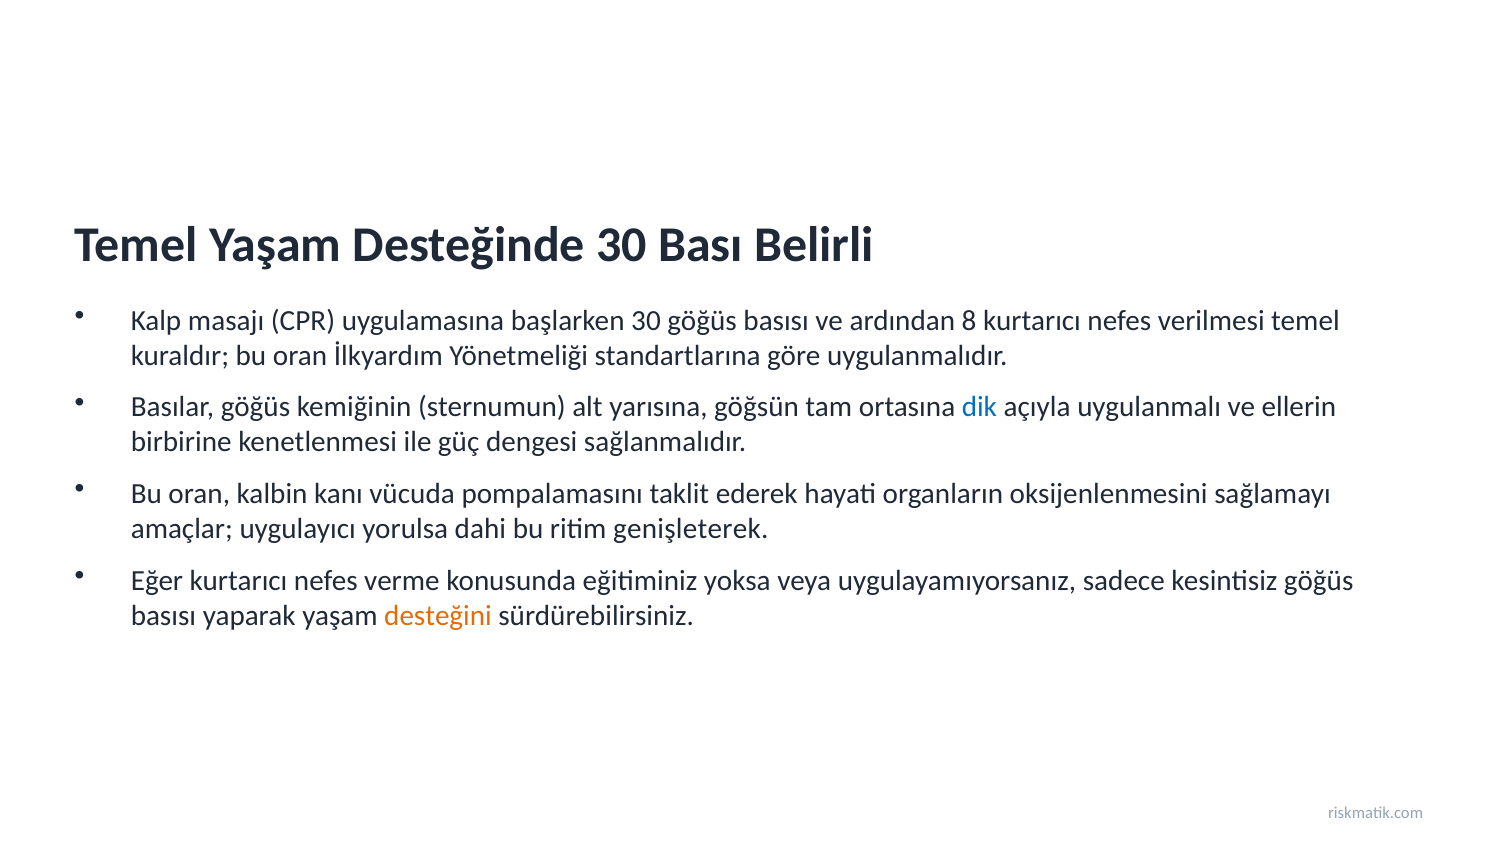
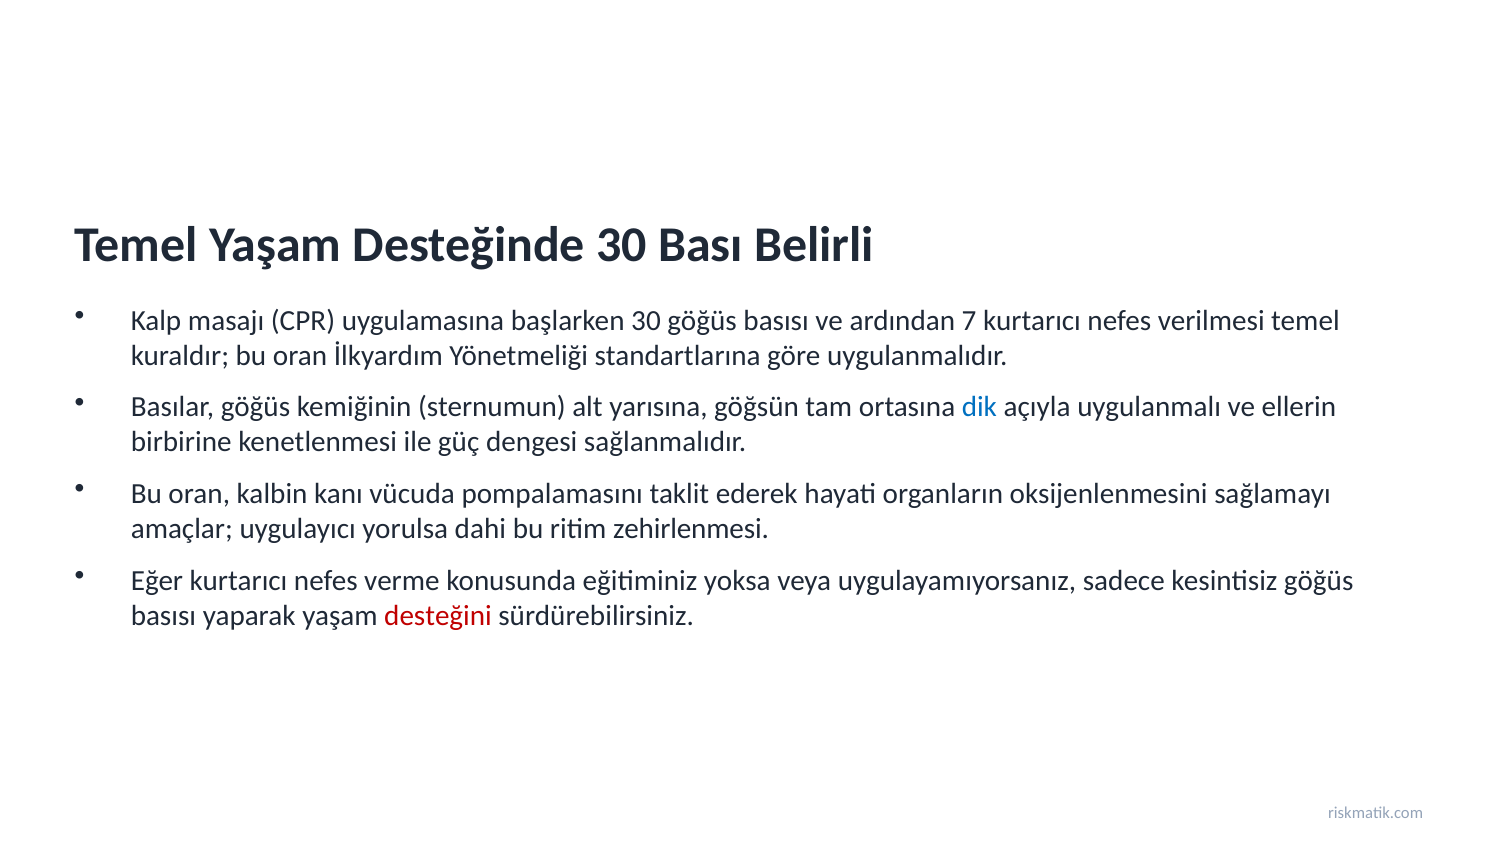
8: 8 -> 7
genişleterek: genişleterek -> zehirlenmesi
desteğini colour: orange -> red
